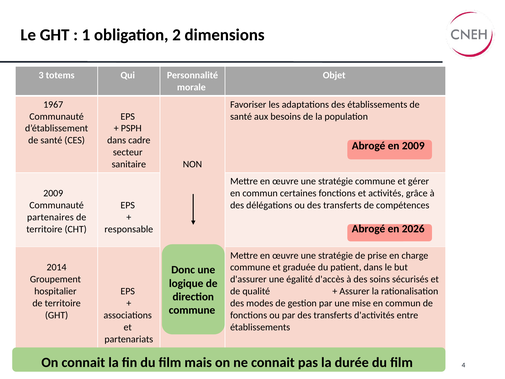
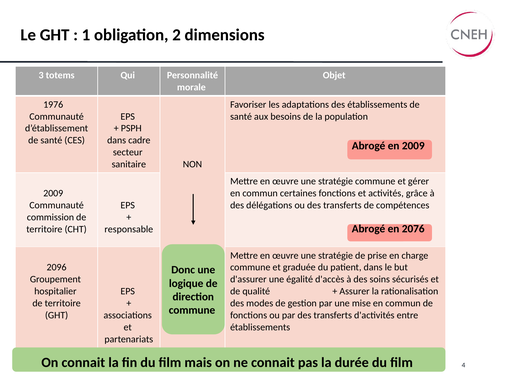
1967: 1967 -> 1976
partenaires: partenaires -> commission
2026: 2026 -> 2076
2014: 2014 -> 2096
